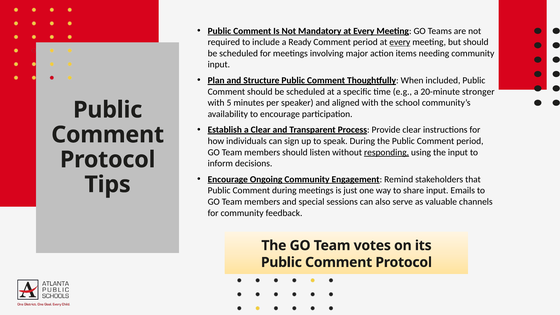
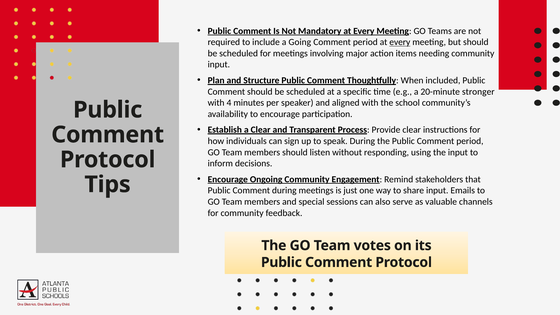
Ready: Ready -> Going
5: 5 -> 4
responding underline: present -> none
